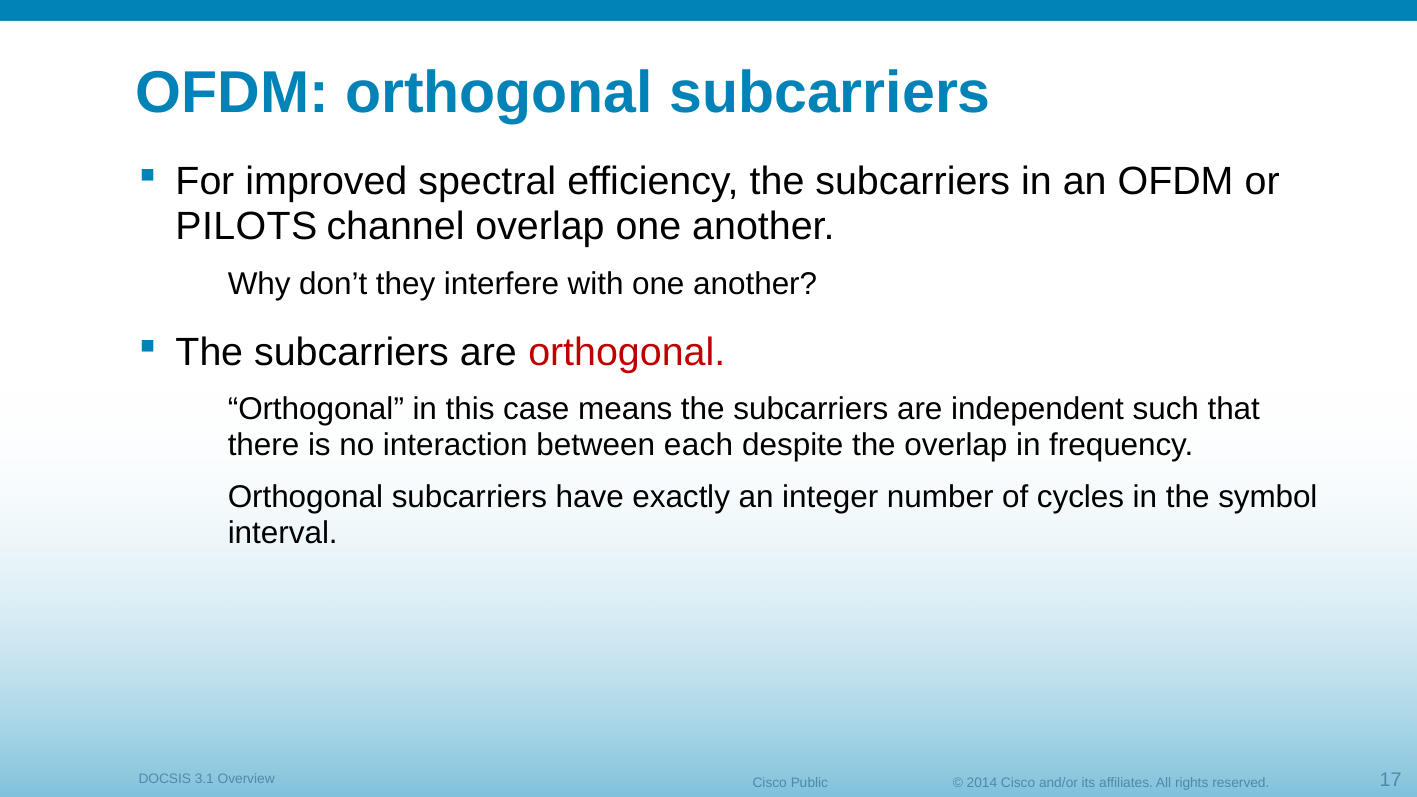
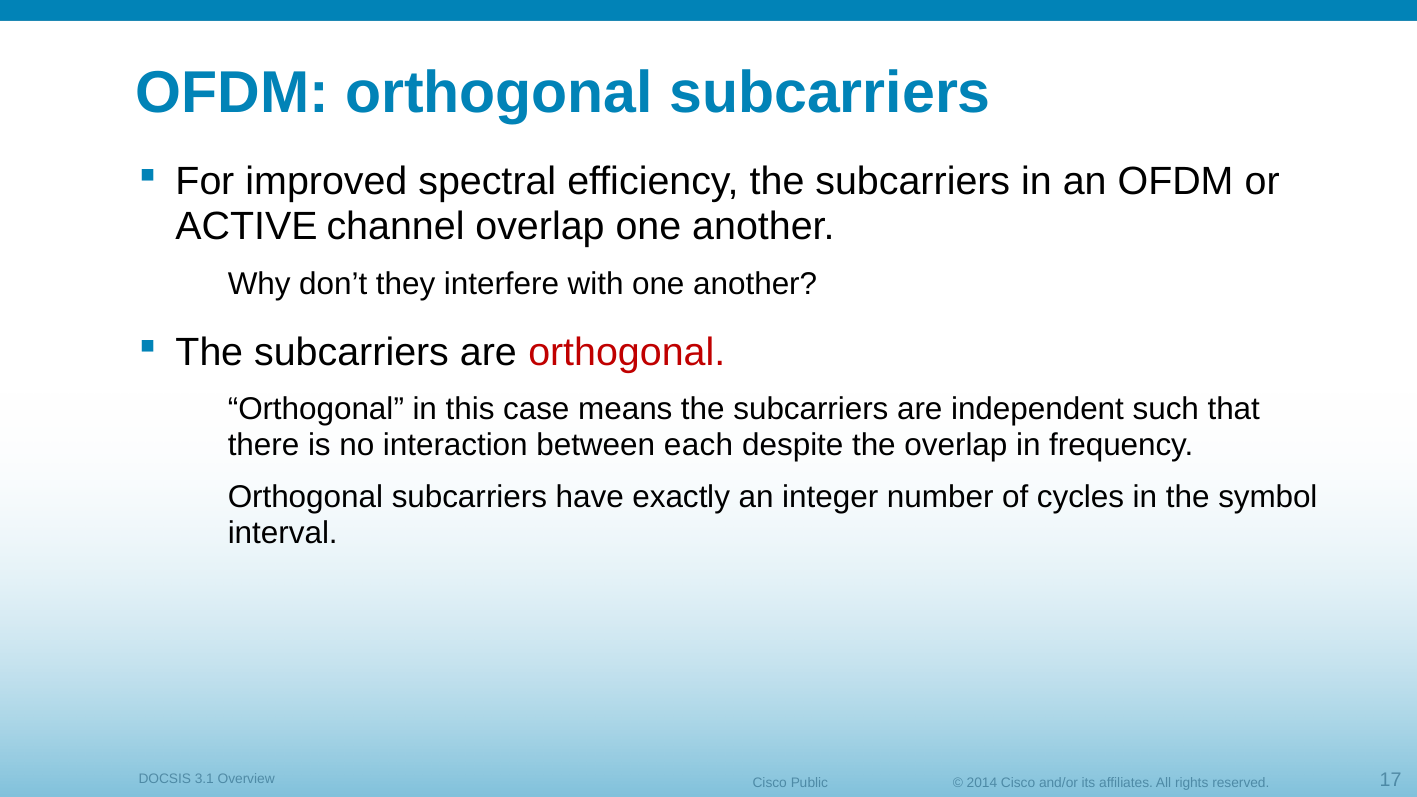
PILOTS: PILOTS -> ACTIVE
